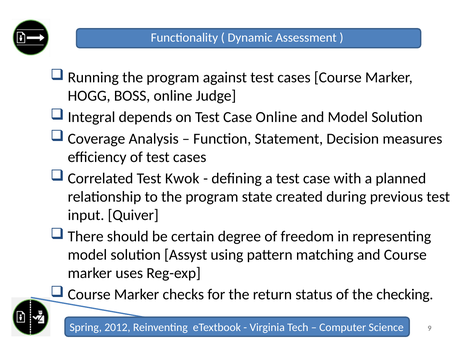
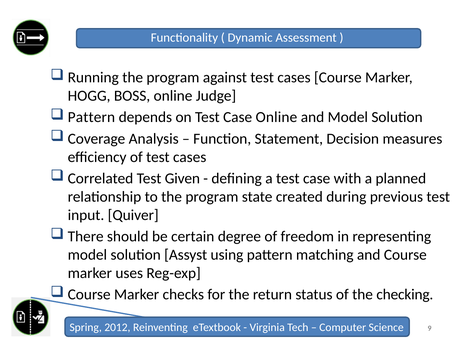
Integral at (91, 117): Integral -> Pattern
Kwok: Kwok -> Given
